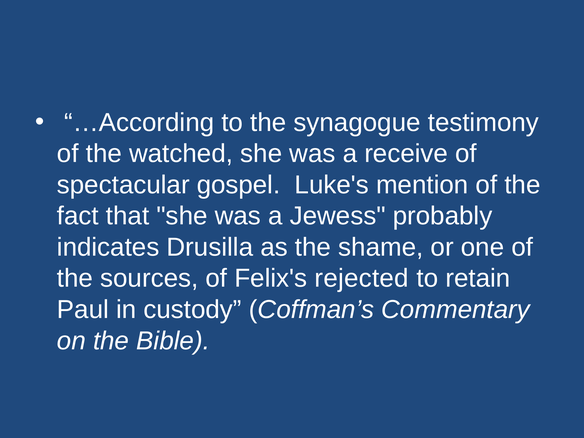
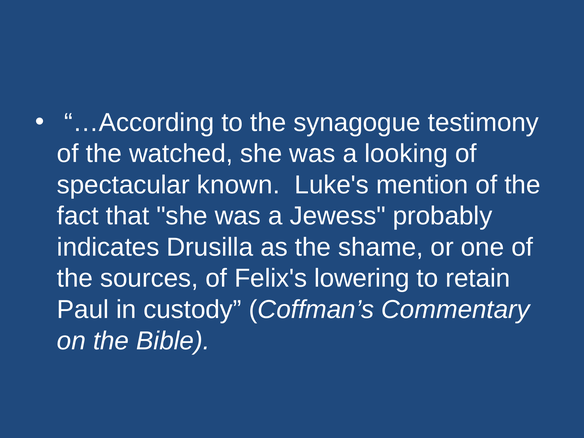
receive: receive -> looking
gospel: gospel -> known
rejected: rejected -> lowering
